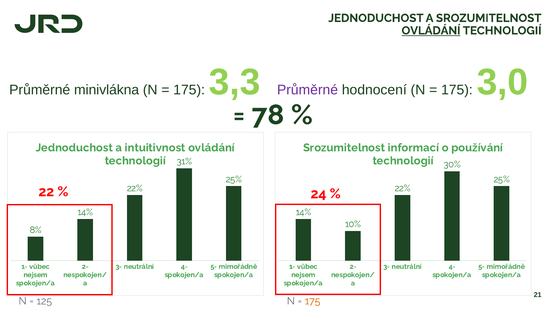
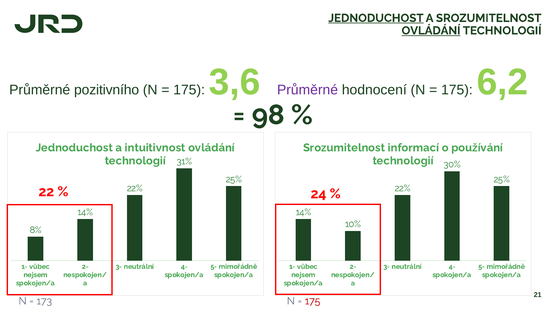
JEDNODUCHOST at (376, 18) underline: none -> present
minivlákna: minivlákna -> pozitivního
3,3: 3,3 -> 3,6
3,0: 3,0 -> 6,2
78: 78 -> 98
125: 125 -> 173
175 at (313, 301) colour: orange -> red
